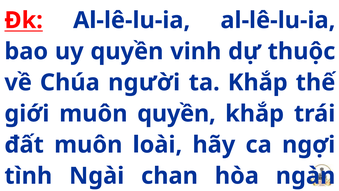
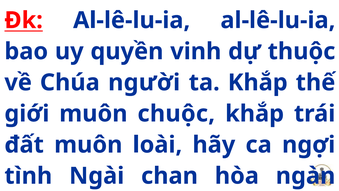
muôn quyền: quyền -> chuộc
